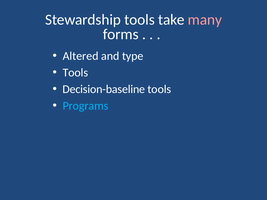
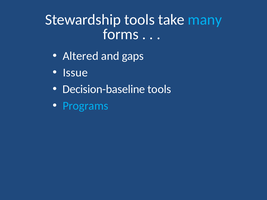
many colour: pink -> light blue
type: type -> gaps
Tools at (75, 73): Tools -> Issue
